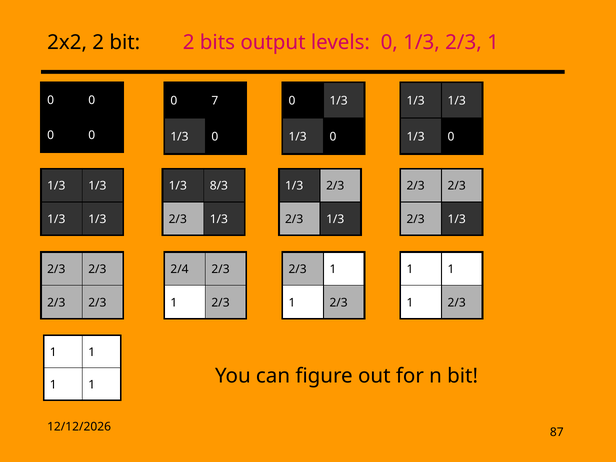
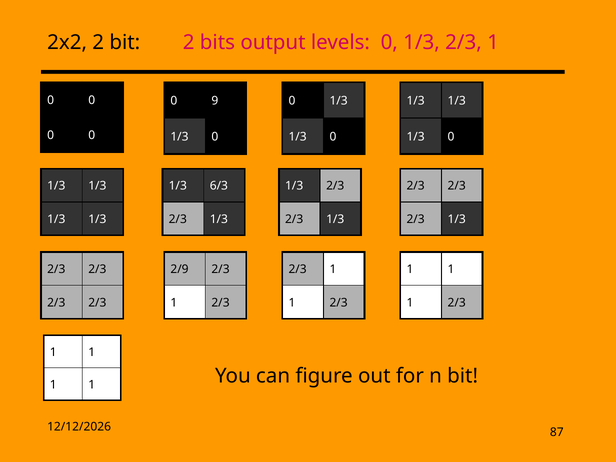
7: 7 -> 9
8/3: 8/3 -> 6/3
2/4: 2/4 -> 2/9
